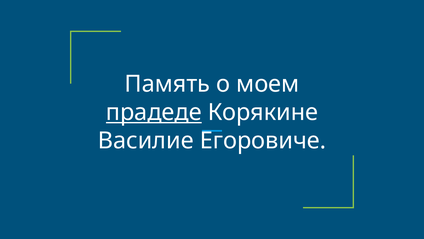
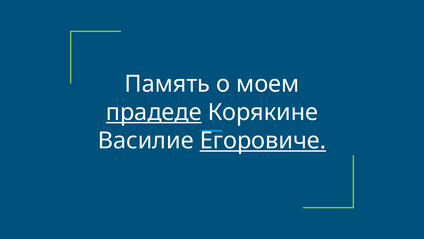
Егоровиче underline: none -> present
